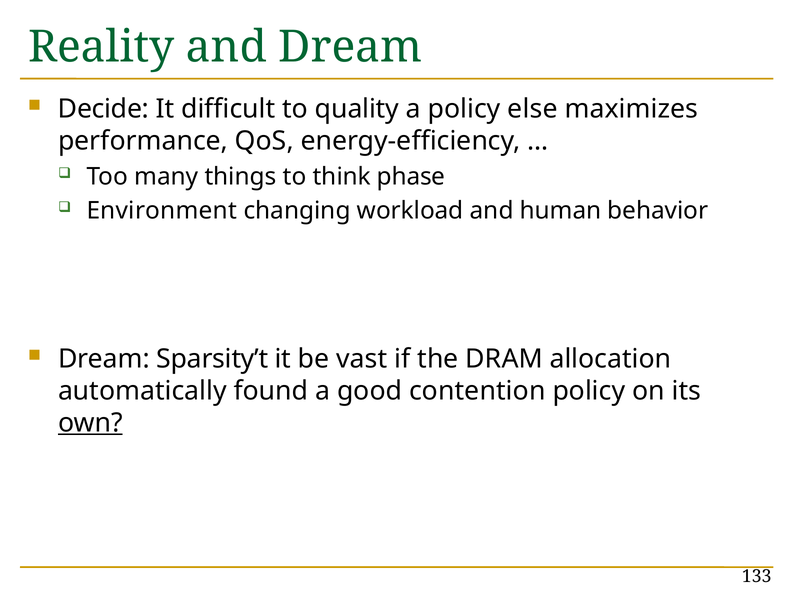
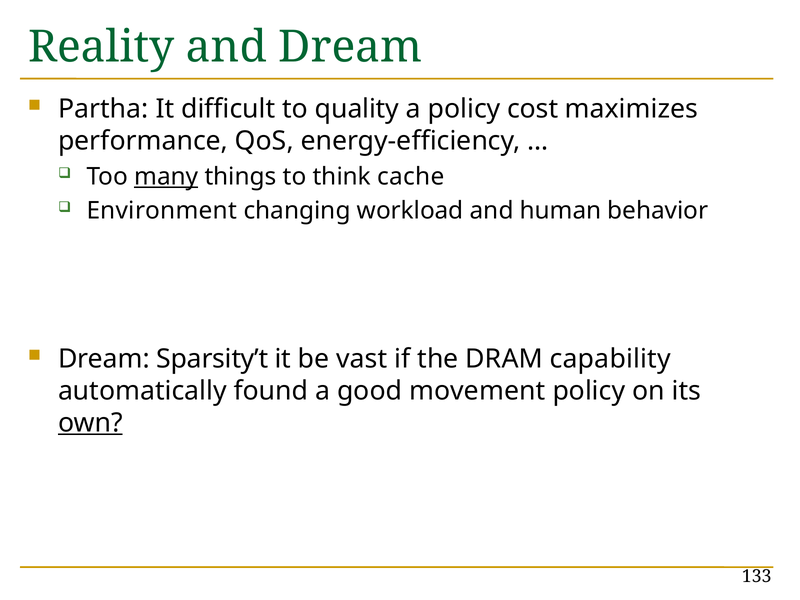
Decide: Decide -> Partha
else: else -> cost
many underline: none -> present
phase: phase -> cache
allocation: allocation -> capability
contention: contention -> movement
